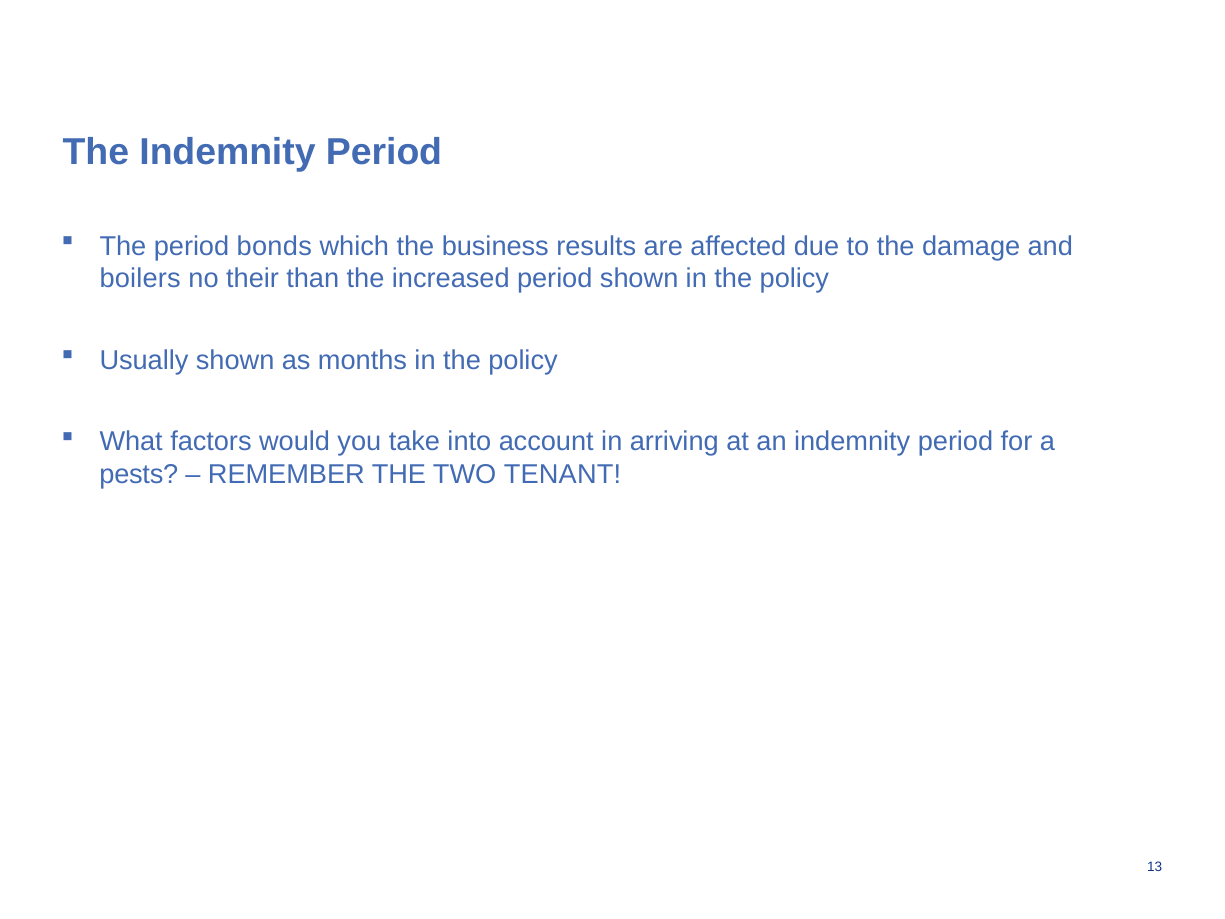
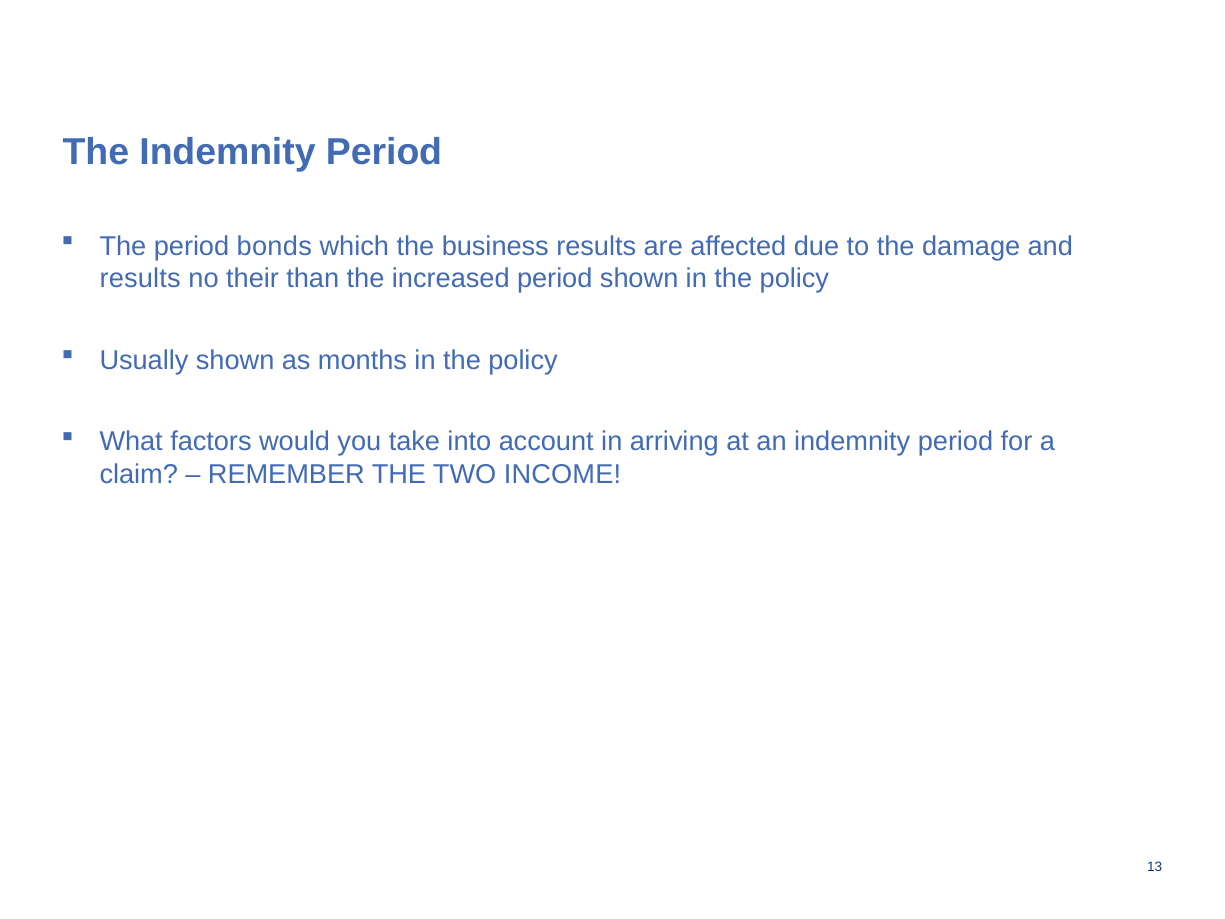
boilers at (140, 279): boilers -> results
pests: pests -> claim
TENANT: TENANT -> INCOME
